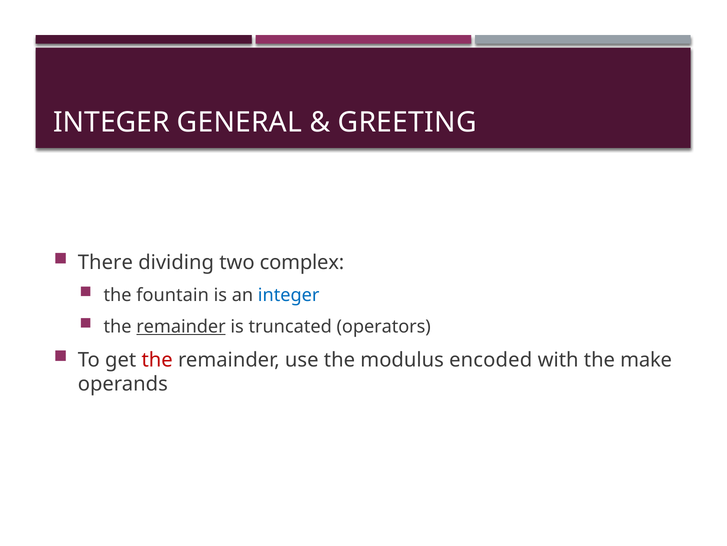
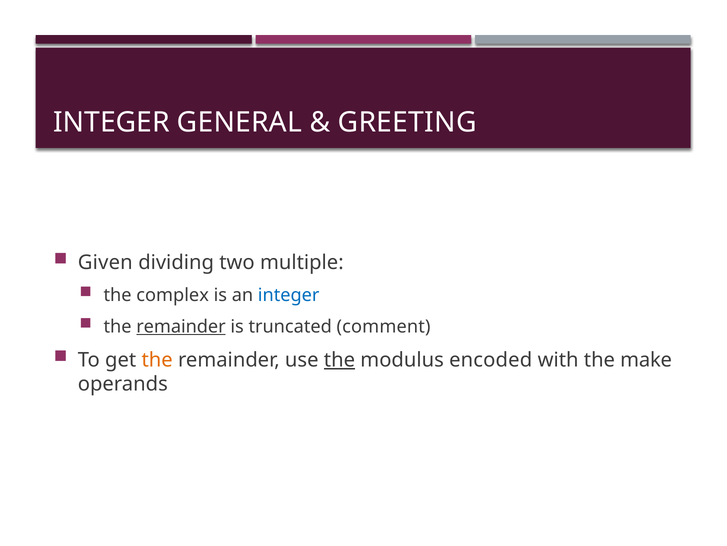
There: There -> Given
complex: complex -> multiple
fountain: fountain -> complex
operators: operators -> comment
the at (157, 359) colour: red -> orange
the at (339, 359) underline: none -> present
